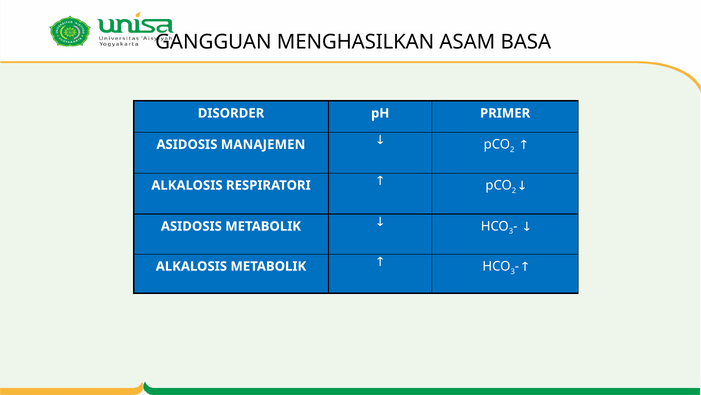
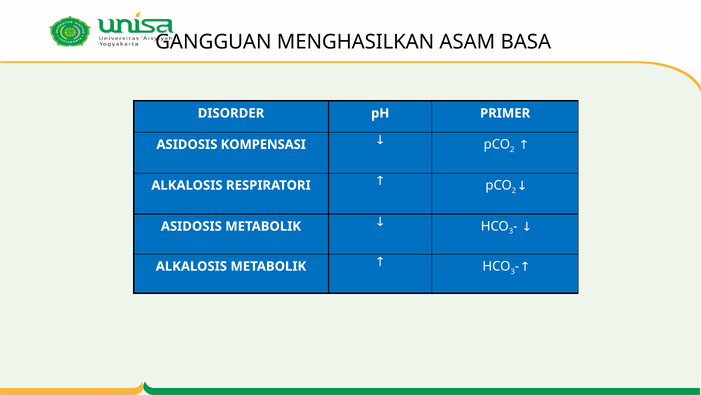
MANAJEMEN: MANAJEMEN -> KOMPENSASI
